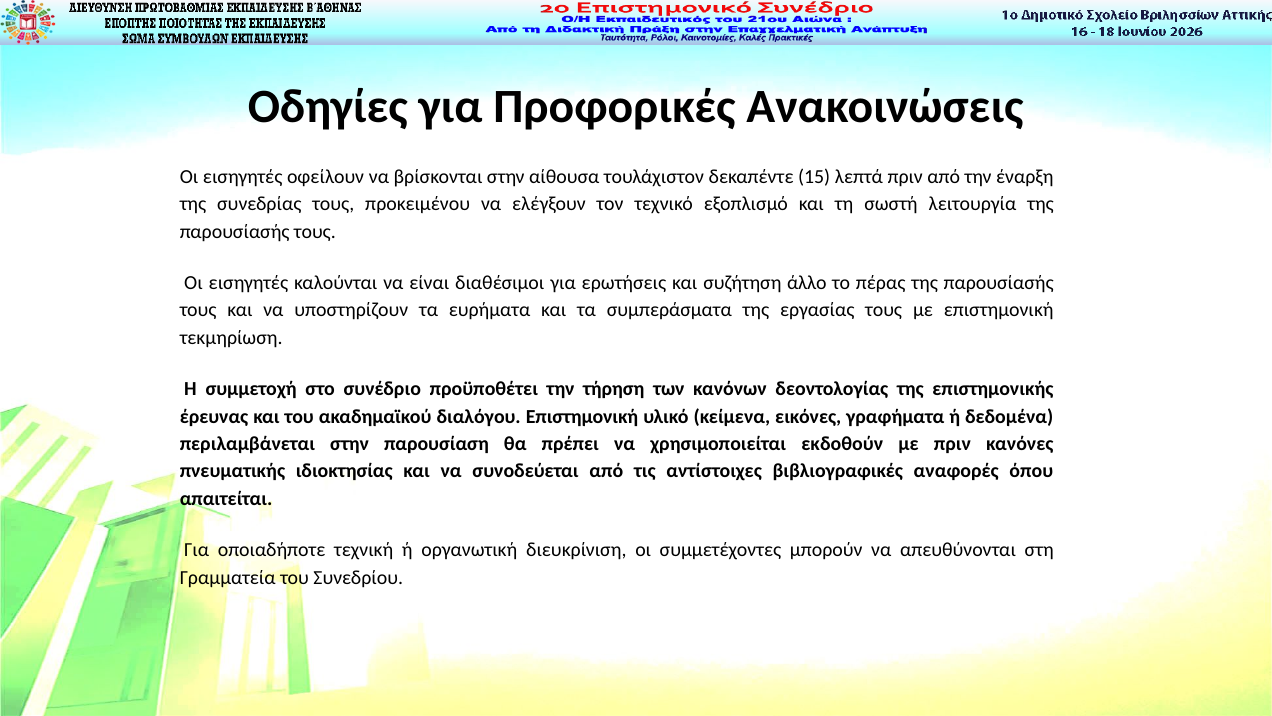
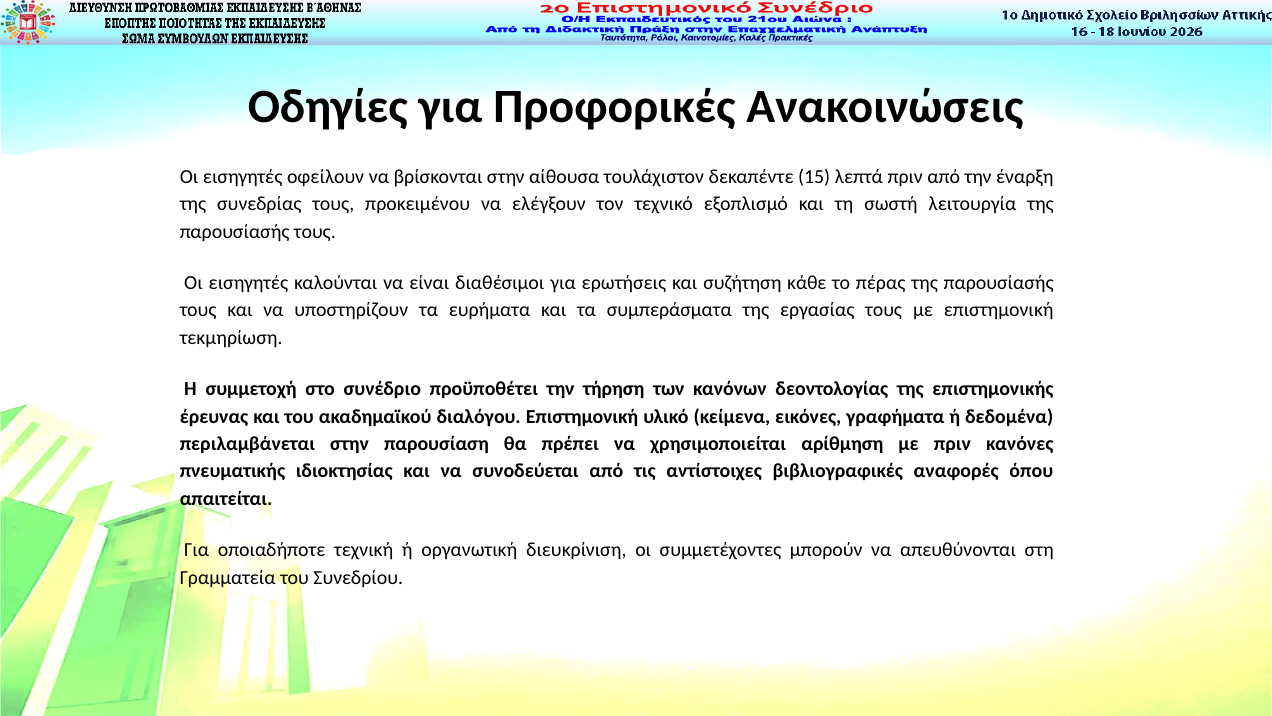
άλλο: άλλο -> κάθε
εκδοθούν: εκδοθούν -> αρίθμηση
